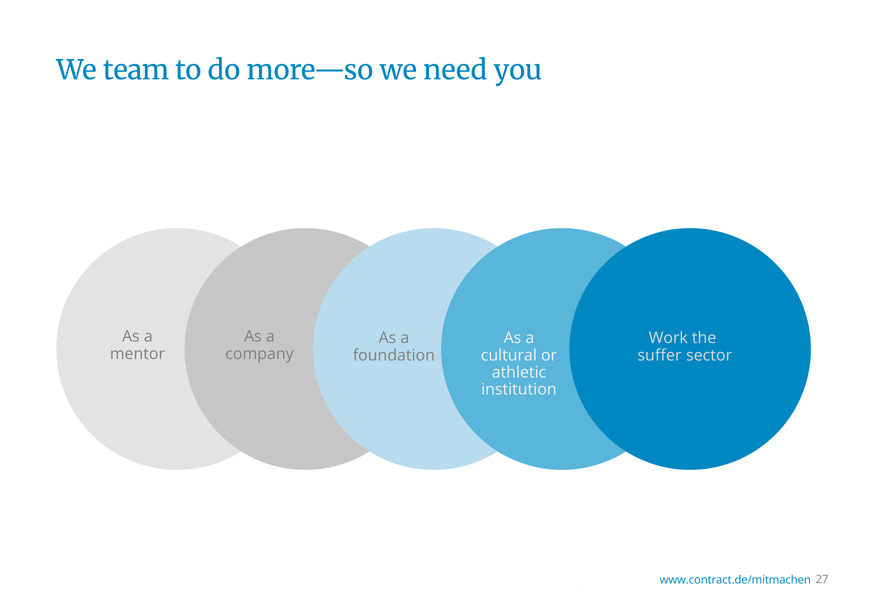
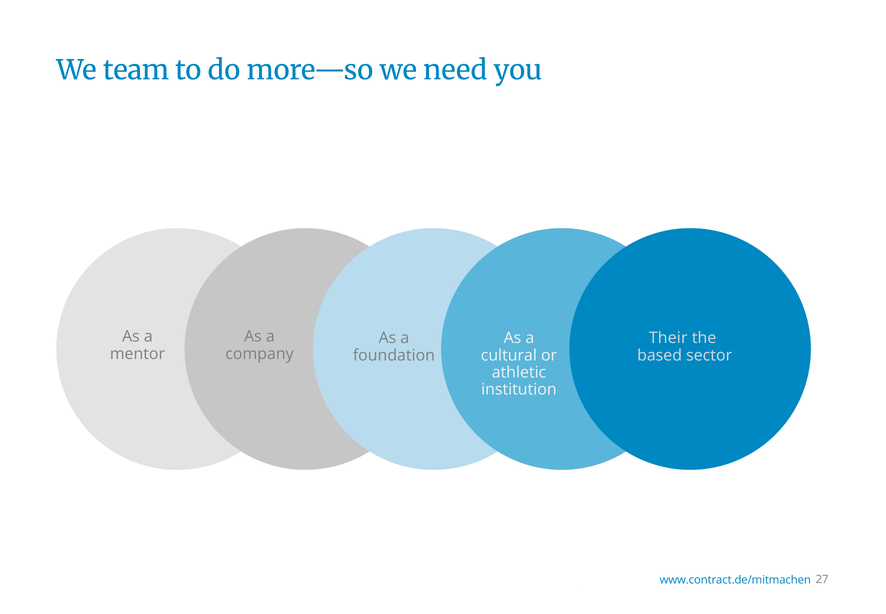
Work: Work -> Their
suffer: suffer -> based
